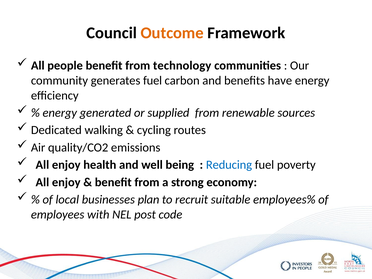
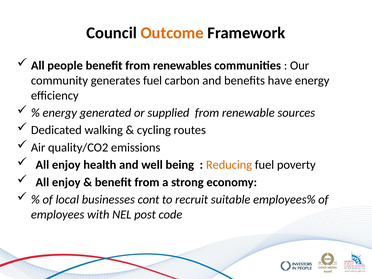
technology: technology -> renewables
Reducing colour: blue -> orange
plan: plan -> cont
